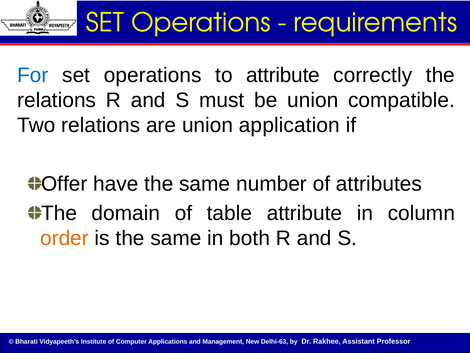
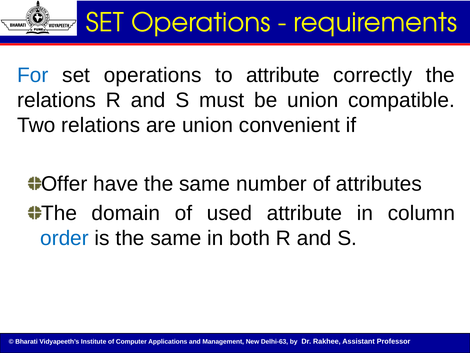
application: application -> convenient
table: table -> used
order colour: orange -> blue
